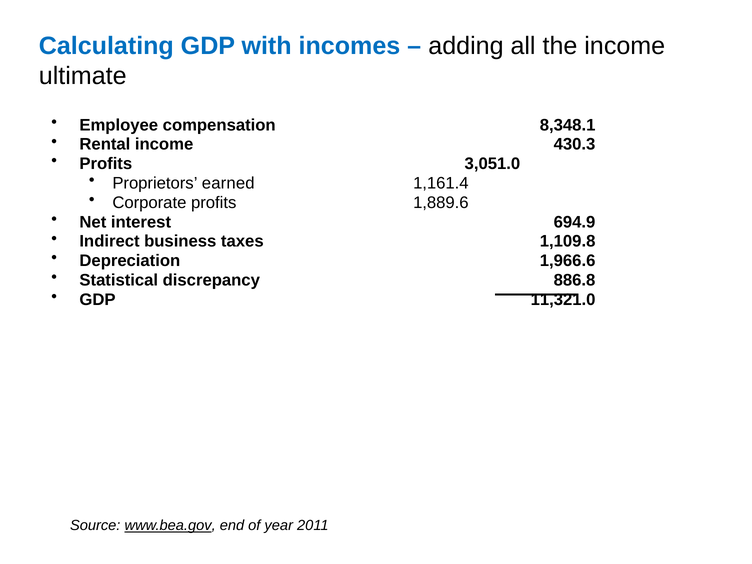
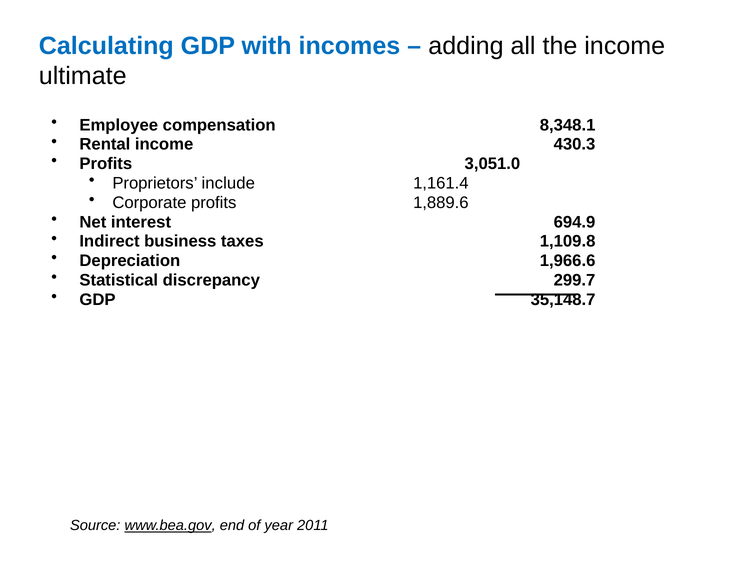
earned: earned -> include
886.8: 886.8 -> 299.7
11,321.0: 11,321.0 -> 35,148.7
